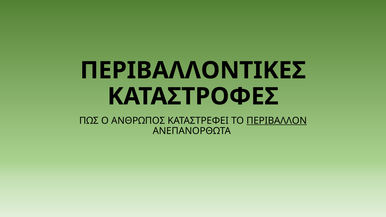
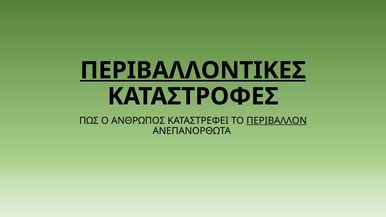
ΠΕΡΙΒΑΛΛΟΝΤΙΚΕΣ underline: none -> present
